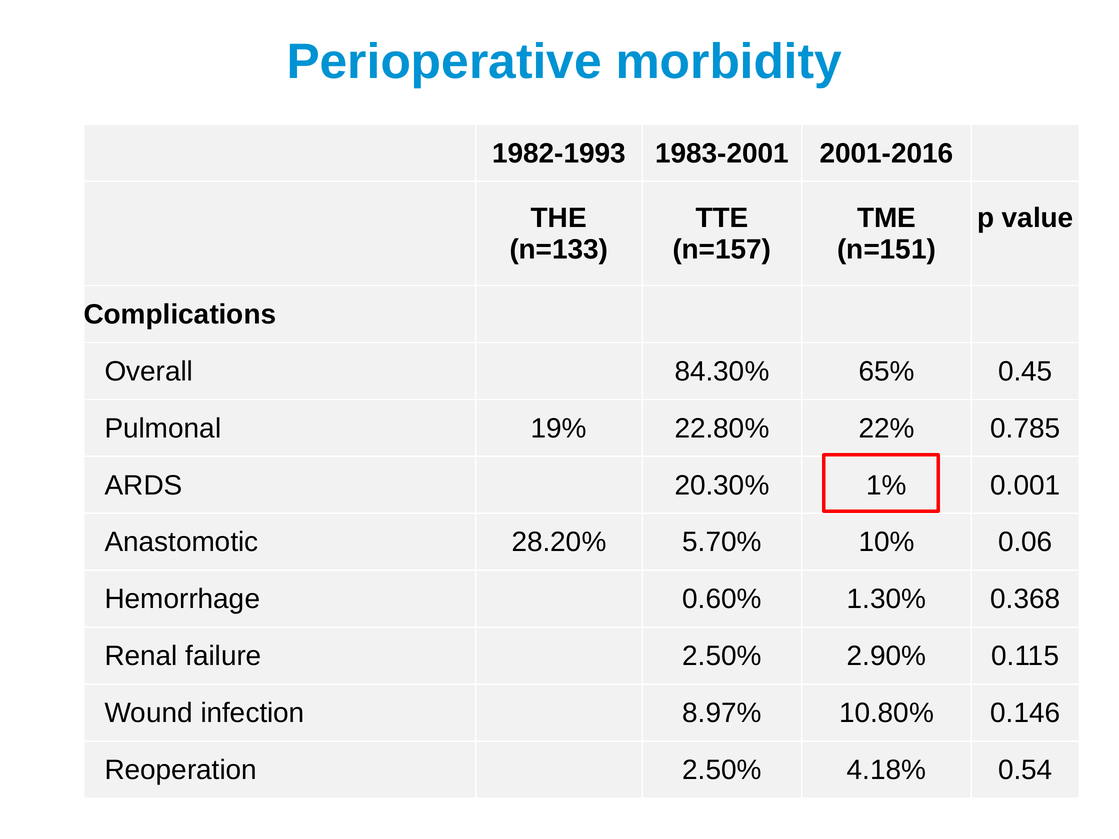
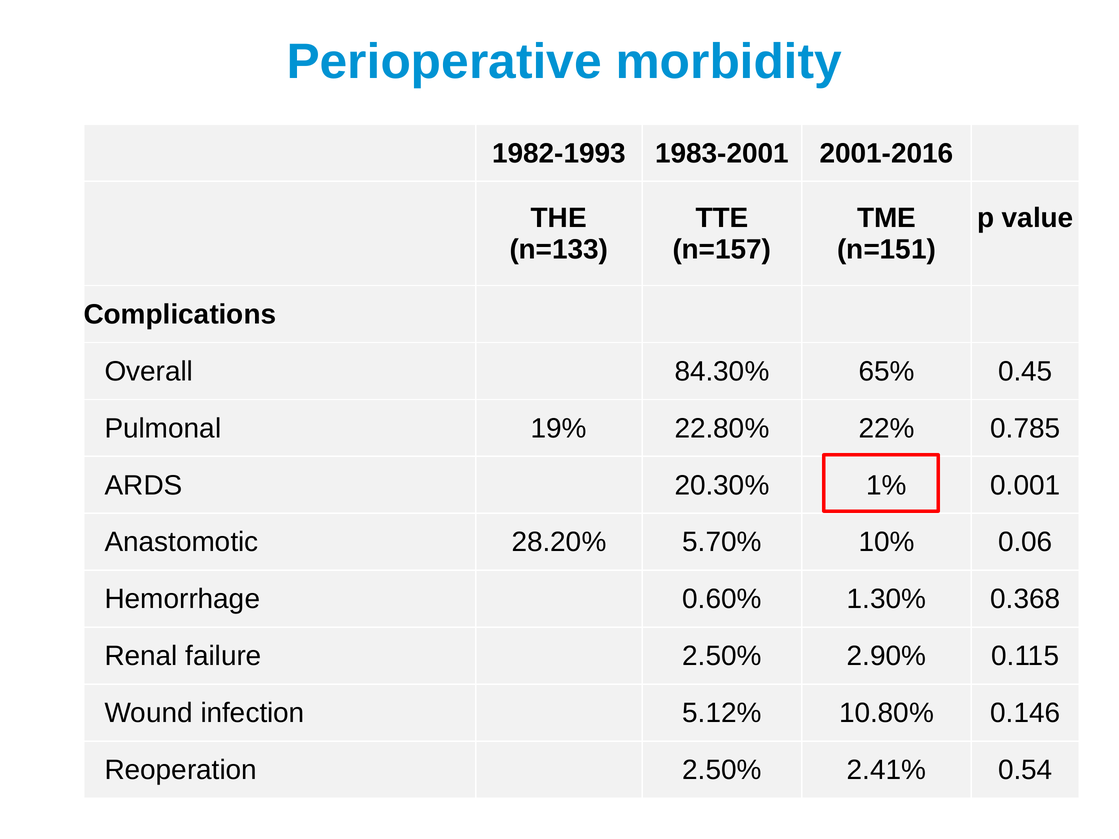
8.97%: 8.97% -> 5.12%
4.18%: 4.18% -> 2.41%
